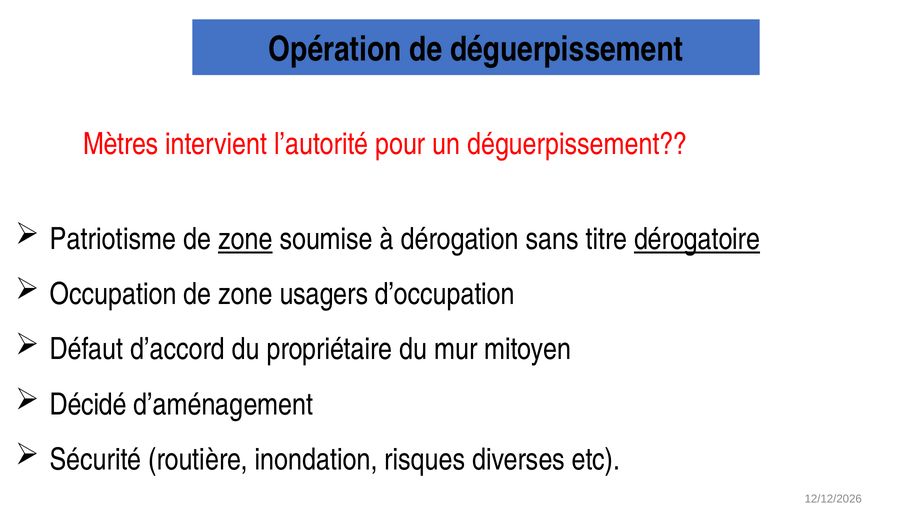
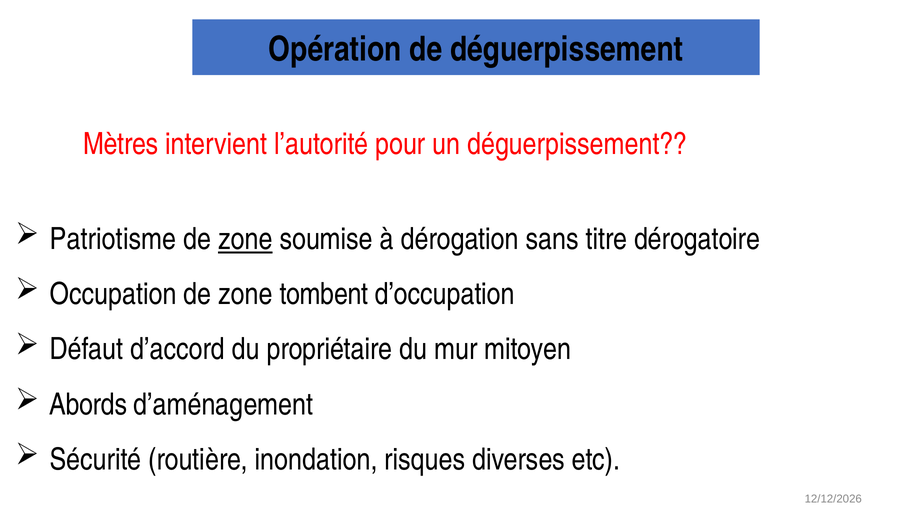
dérogatoire underline: present -> none
usagers: usagers -> tombent
Décidé: Décidé -> Abords
